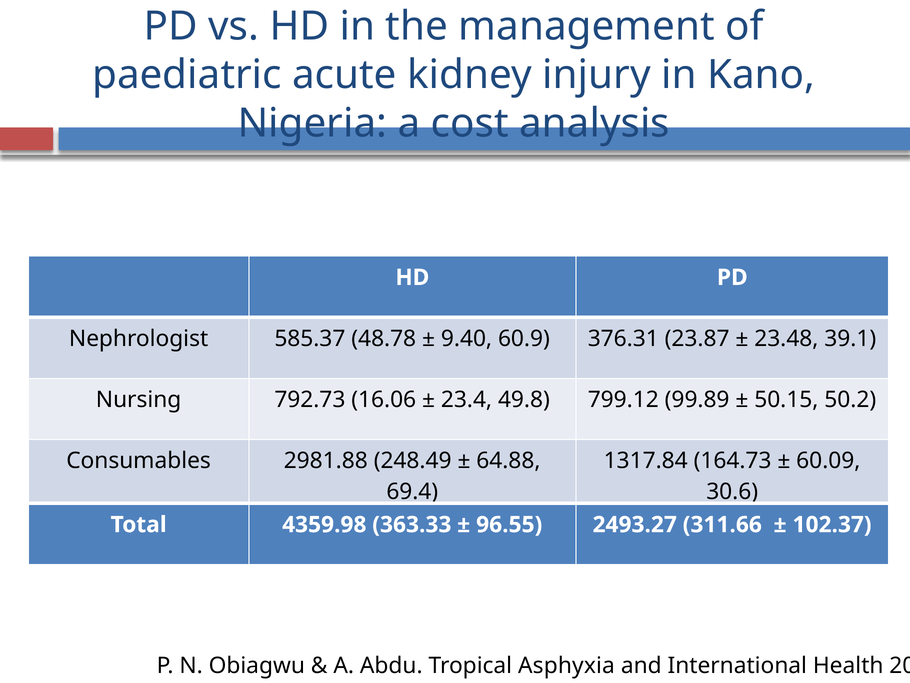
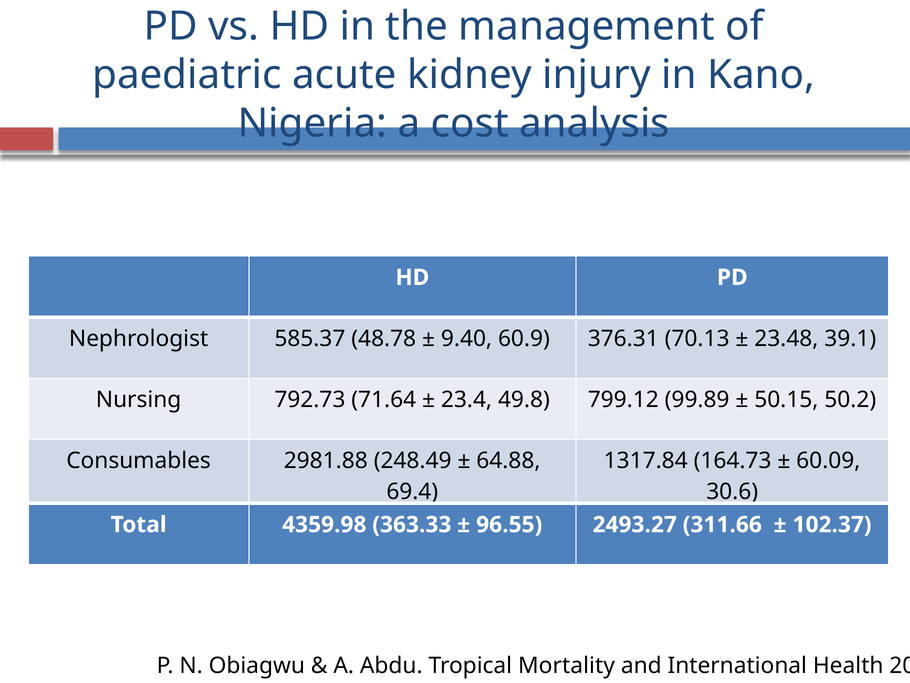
23.87: 23.87 -> 70.13
16.06: 16.06 -> 71.64
Asphyxia: Asphyxia -> Mortality
